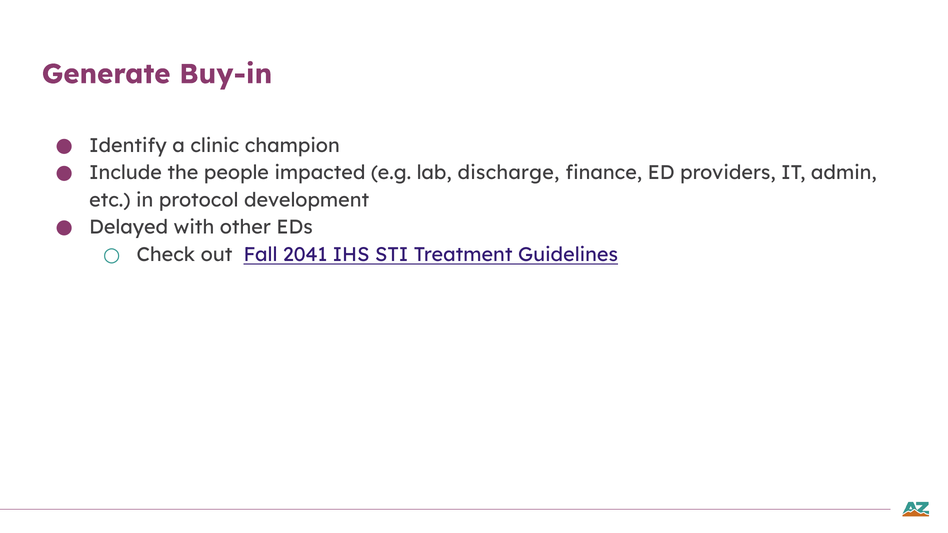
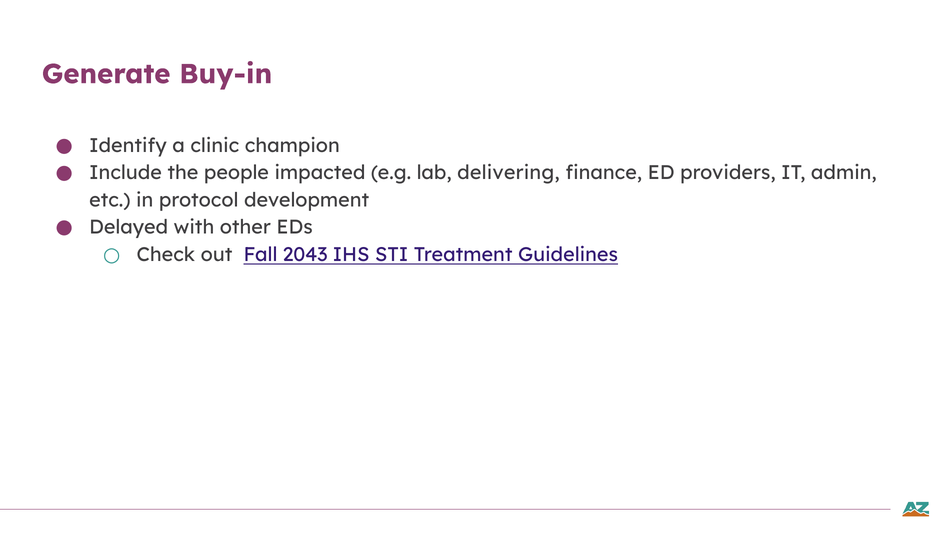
discharge: discharge -> delivering
2041: 2041 -> 2043
